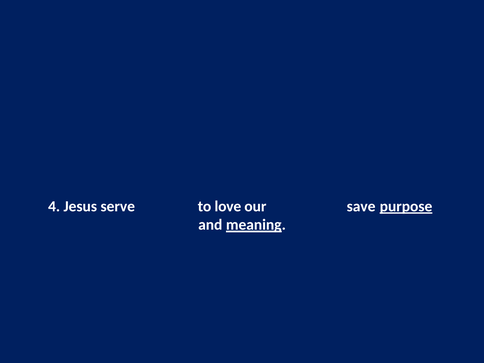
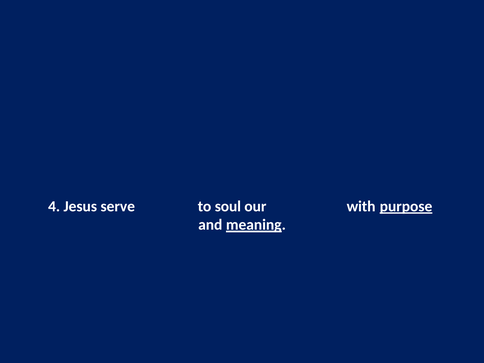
love: love -> soul
save: save -> with
